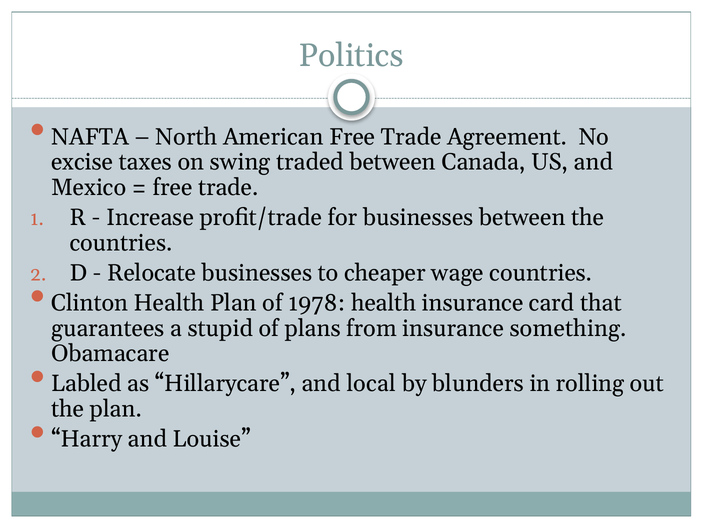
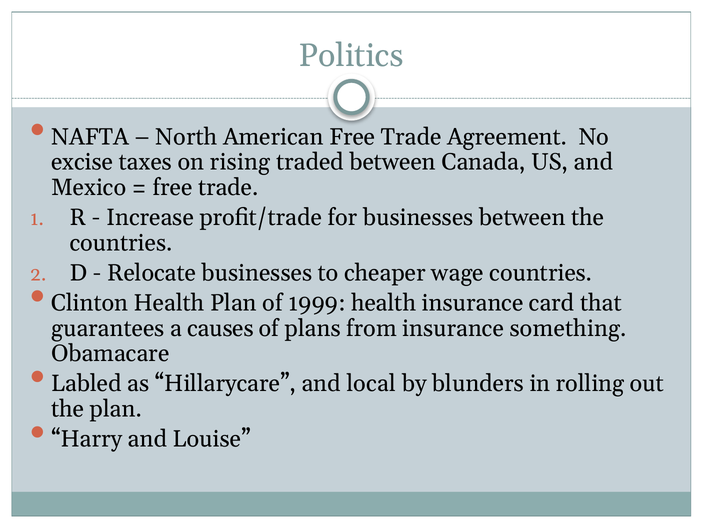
swing: swing -> rising
1978: 1978 -> 1999
stupid: stupid -> causes
